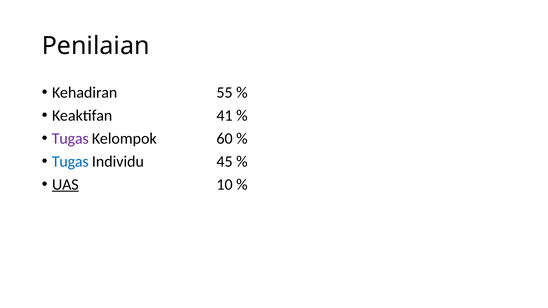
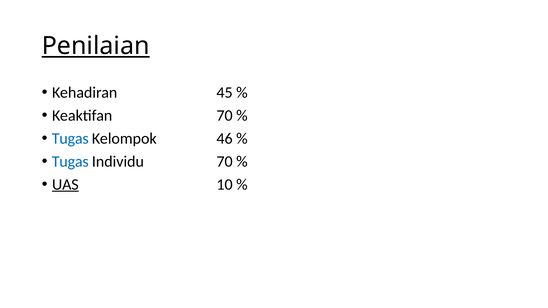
Penilaian underline: none -> present
55: 55 -> 45
Keaktifan 41: 41 -> 70
Tugas at (70, 139) colour: purple -> blue
60: 60 -> 46
Individu 45: 45 -> 70
